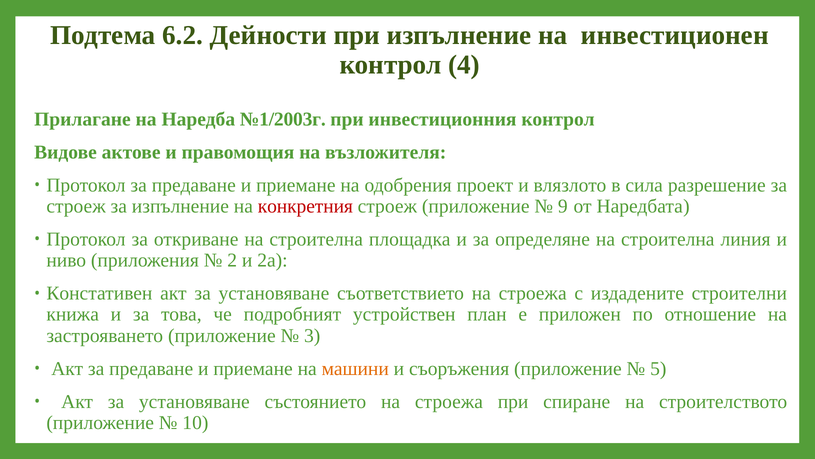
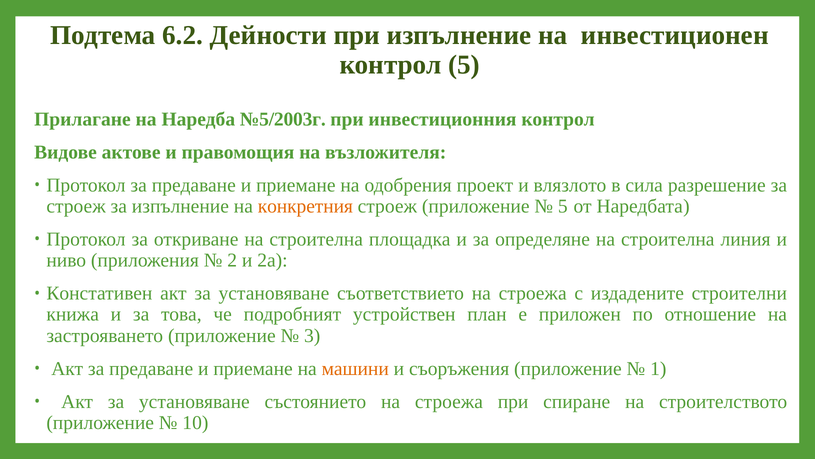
контрол 4: 4 -> 5
№1/2003г: №1/2003г -> №5/2003г
конкретния colour: red -> orange
9 at (563, 206): 9 -> 5
5: 5 -> 1
